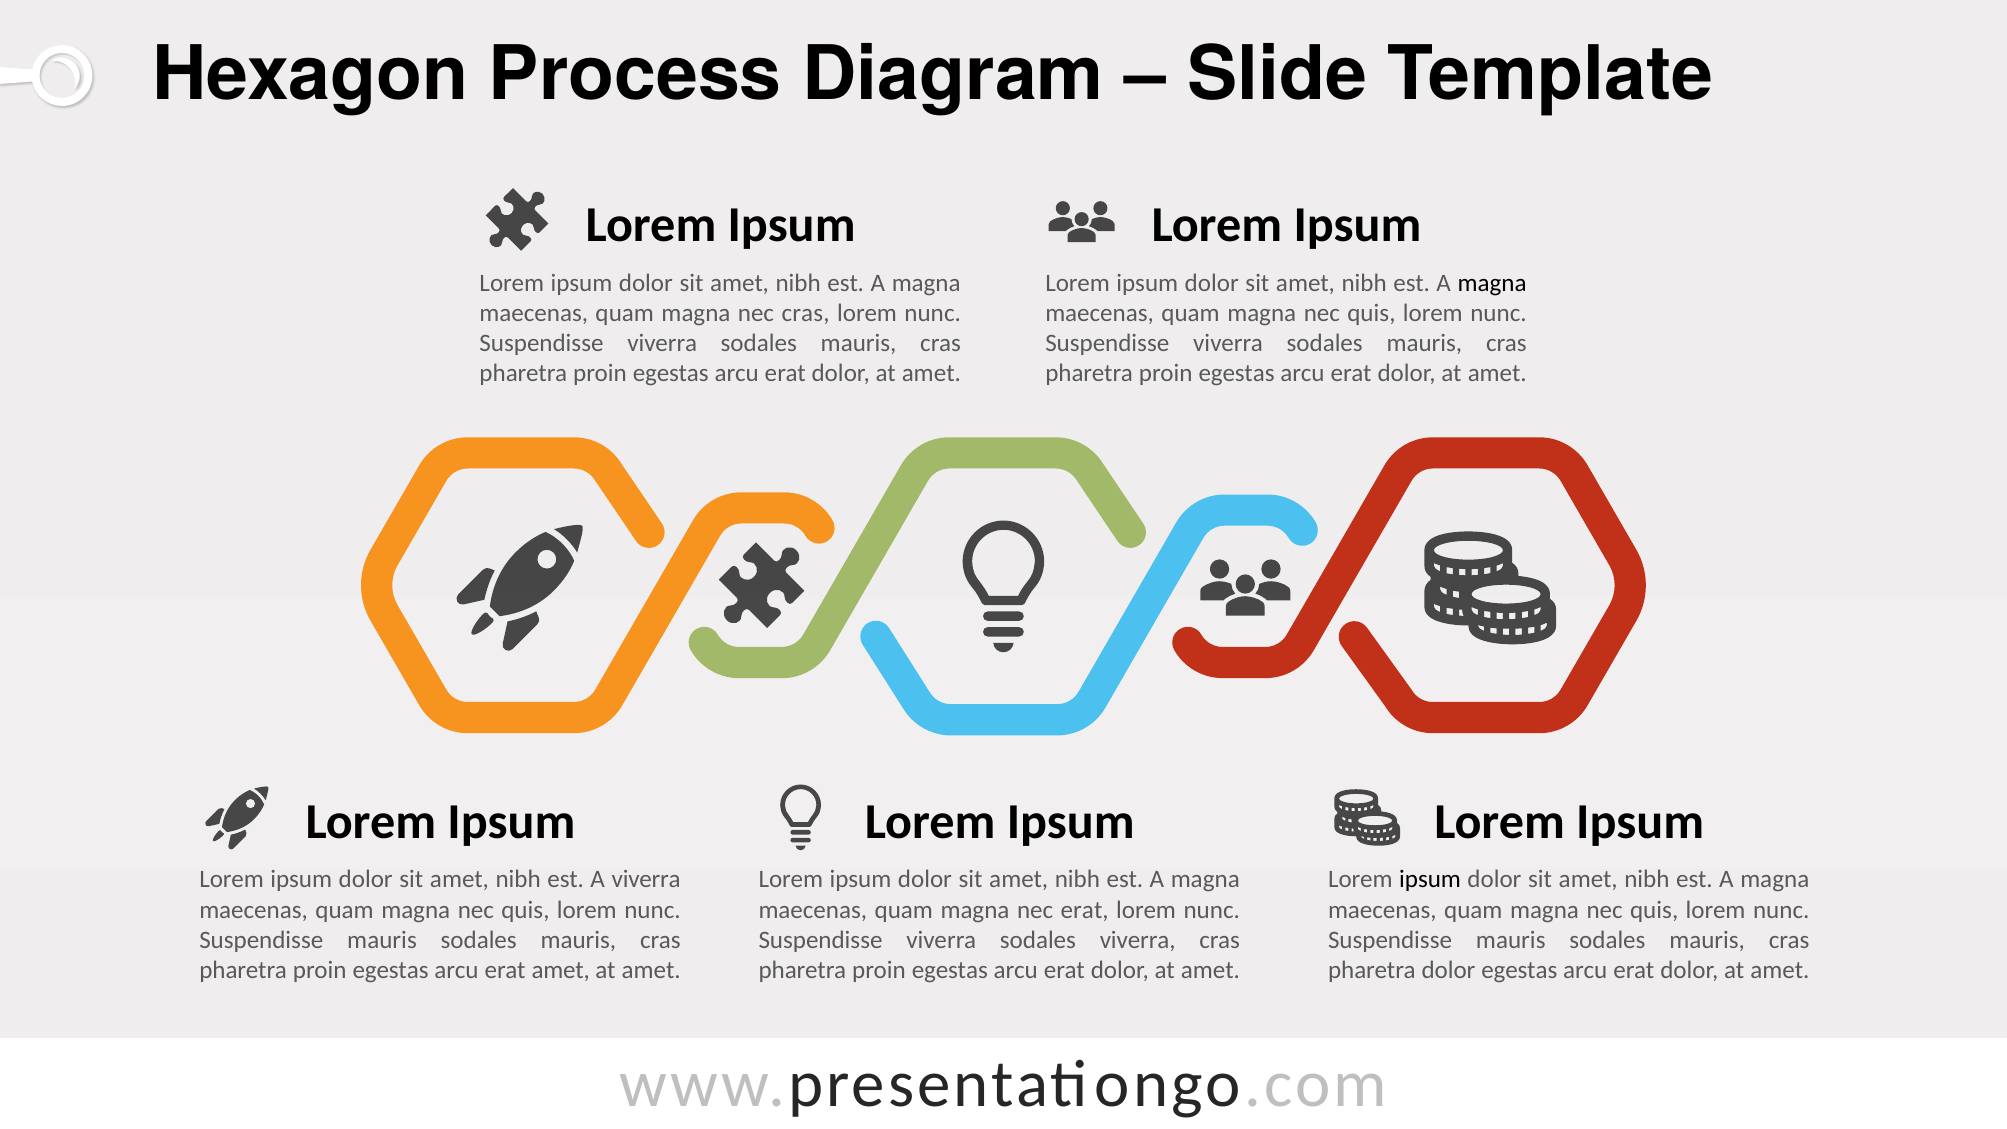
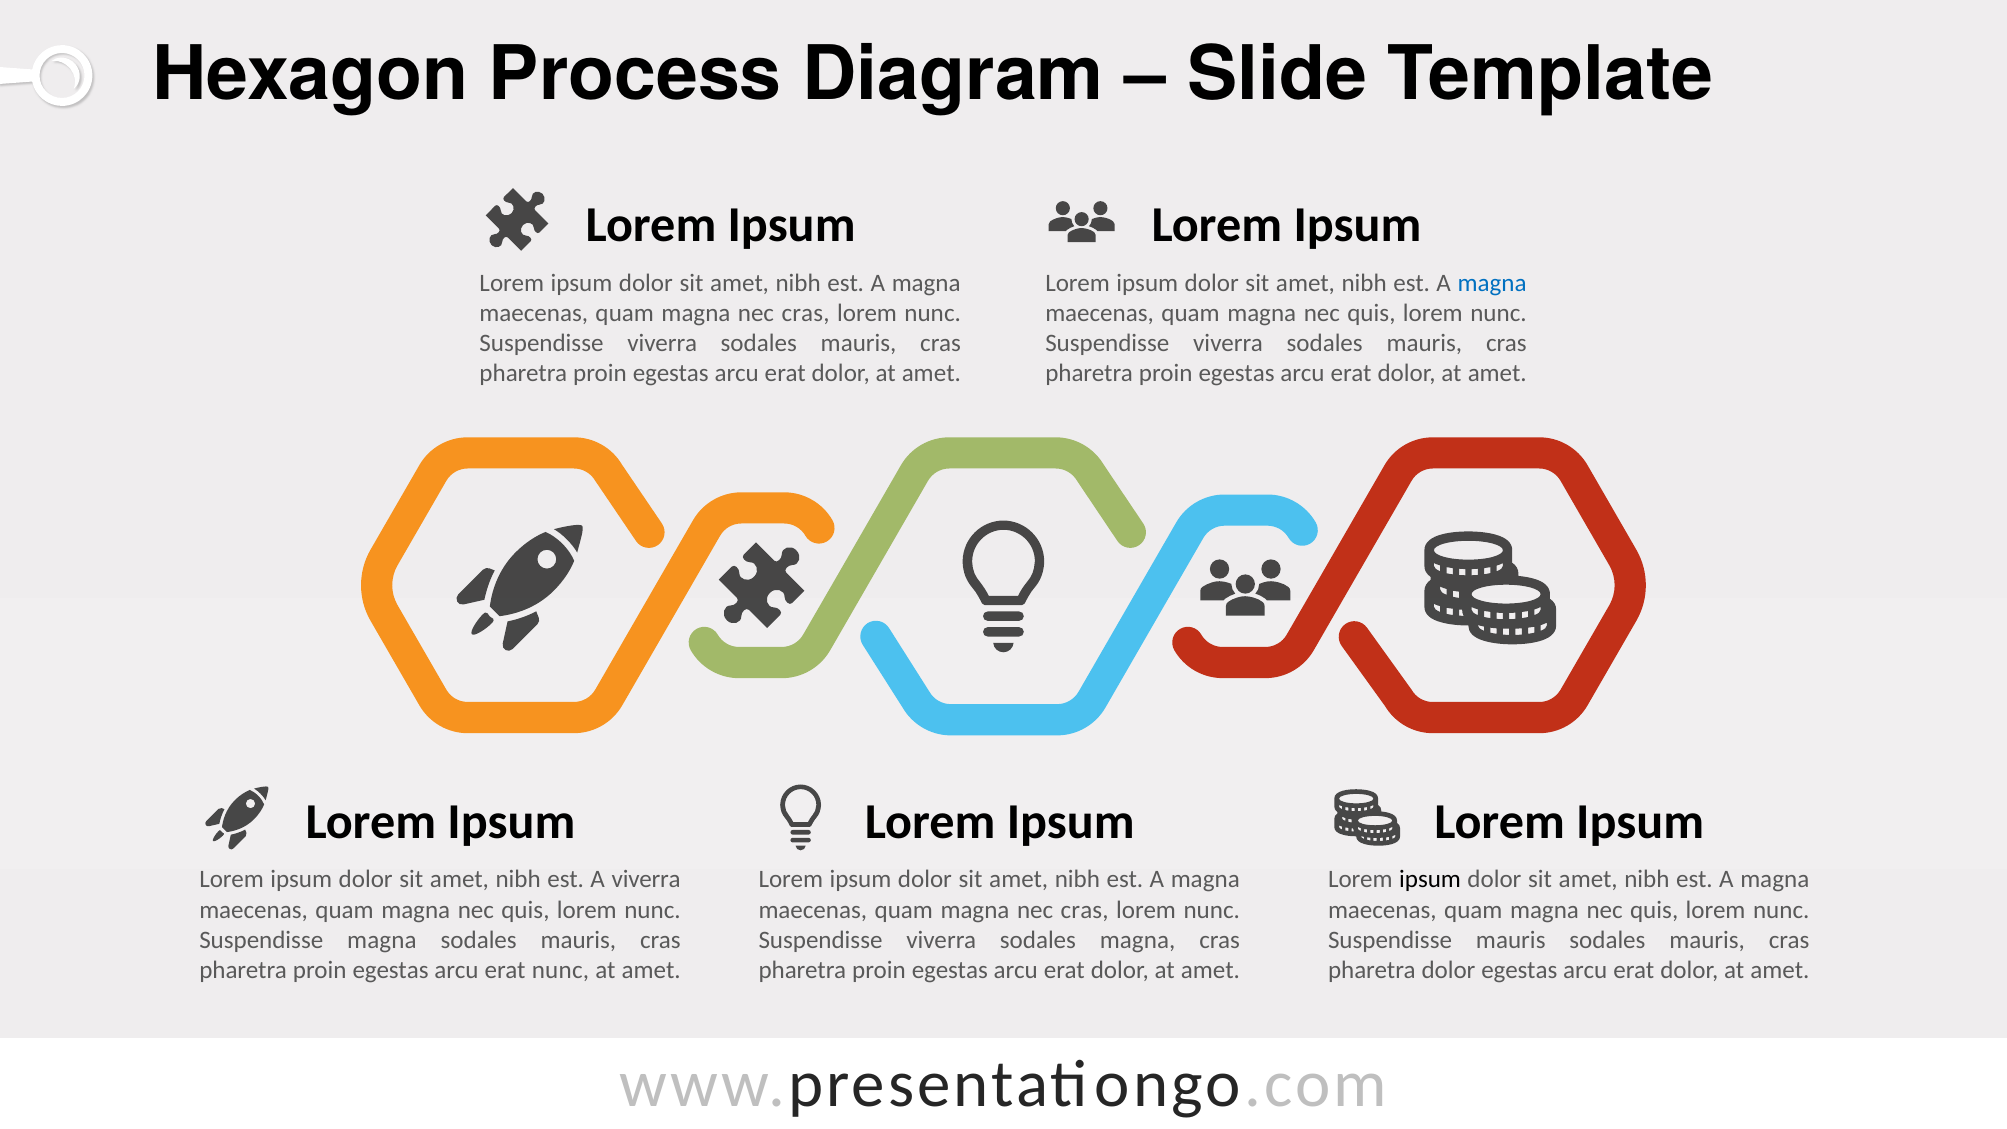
magna at (1492, 283) colour: black -> blue
erat at (1085, 910): erat -> cras
mauris at (382, 940): mauris -> magna
sodales viverra: viverra -> magna
erat amet: amet -> nunc
